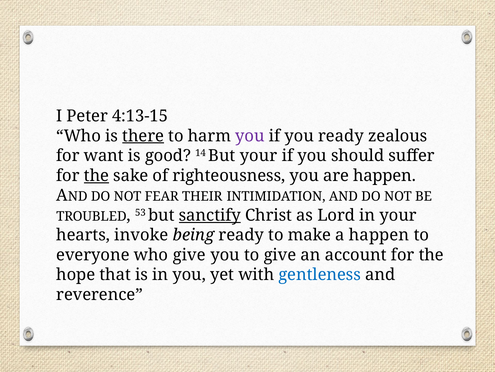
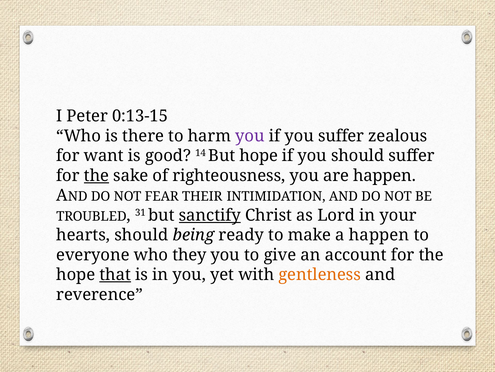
4:13-15: 4:13-15 -> 0:13-15
there underline: present -> none
you ready: ready -> suffer
But your: your -> hope
53: 53 -> 31
hearts invoke: invoke -> should
who give: give -> they
that underline: none -> present
gentleness colour: blue -> orange
